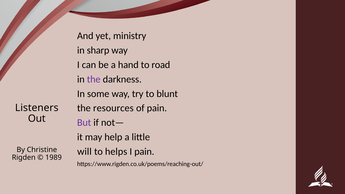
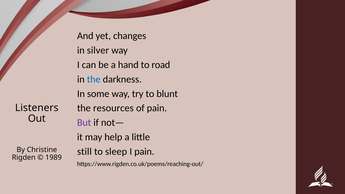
ministry: ministry -> changes
sharp: sharp -> silver
the at (94, 79) colour: purple -> blue
will: will -> still
helps: helps -> sleep
